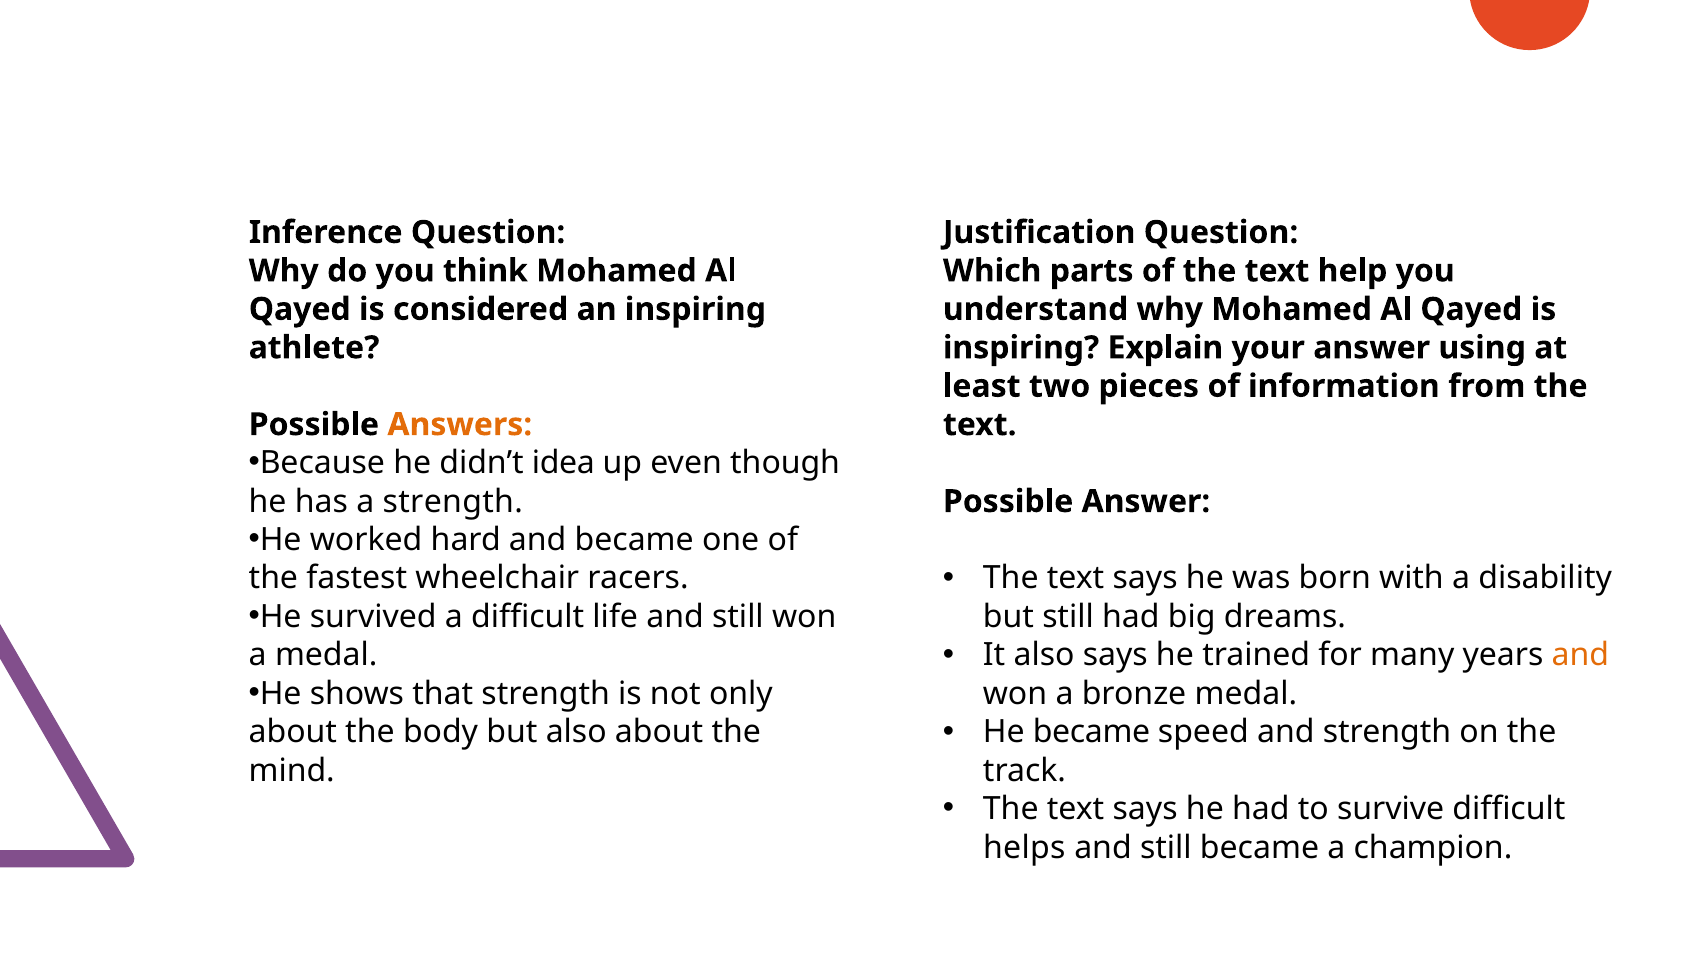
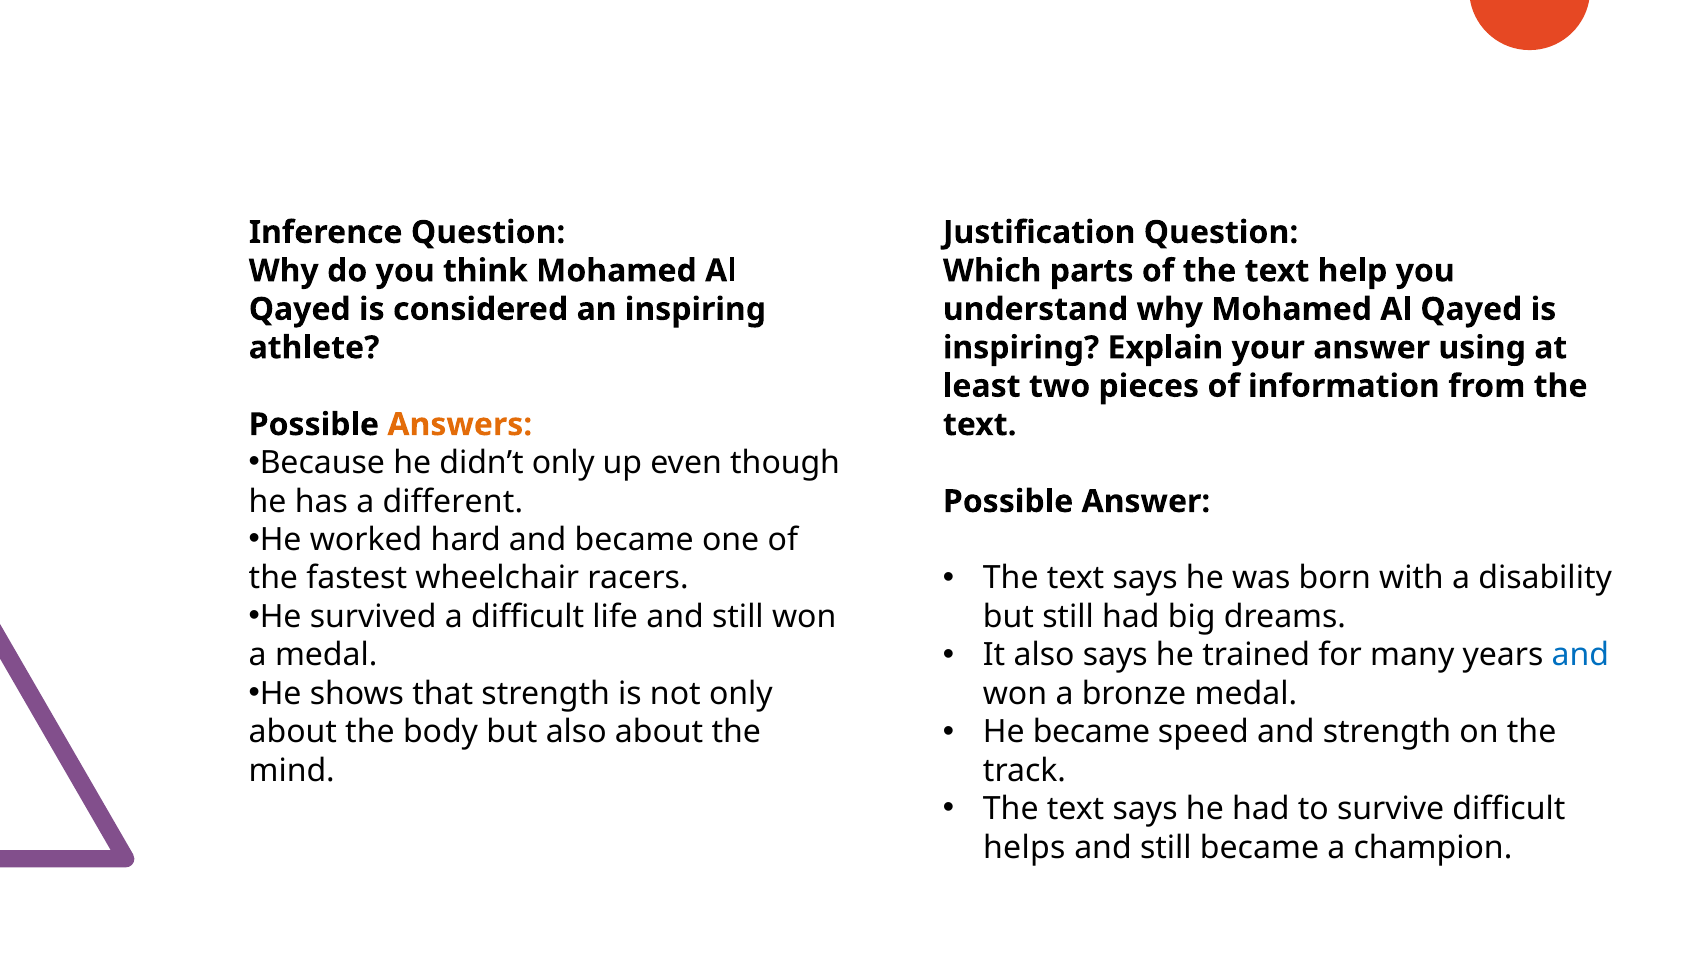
didn’t idea: idea -> only
a strength: strength -> different
and at (1580, 655) colour: orange -> blue
